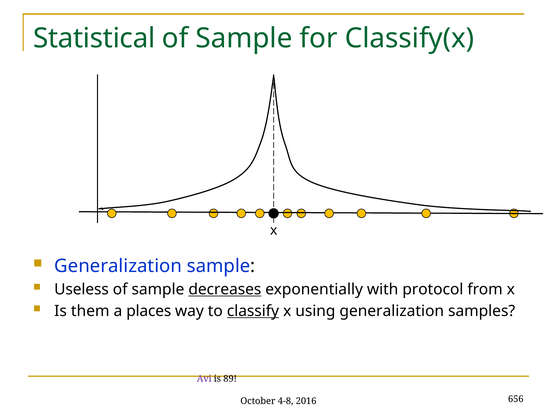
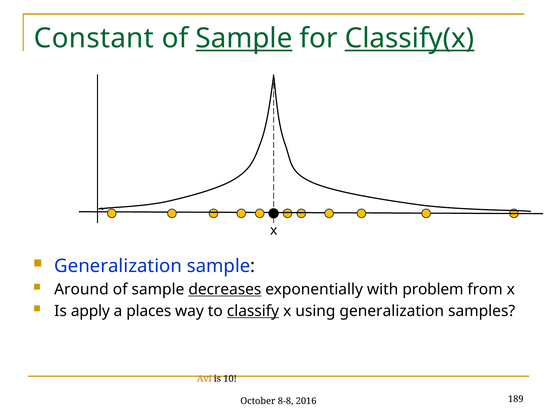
Statistical: Statistical -> Constant
Sample at (244, 38) underline: none -> present
Classify(x underline: none -> present
Useless: Useless -> Around
protocol: protocol -> problem
them: them -> apply
Avi colour: purple -> orange
89: 89 -> 10
4-8: 4-8 -> 8-8
656: 656 -> 189
